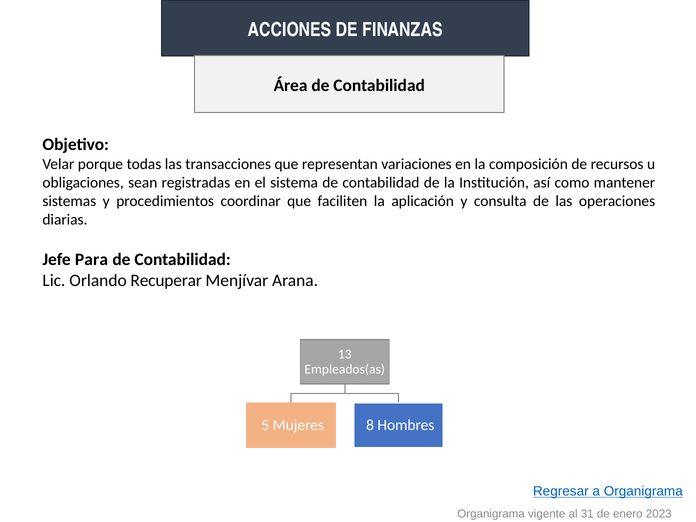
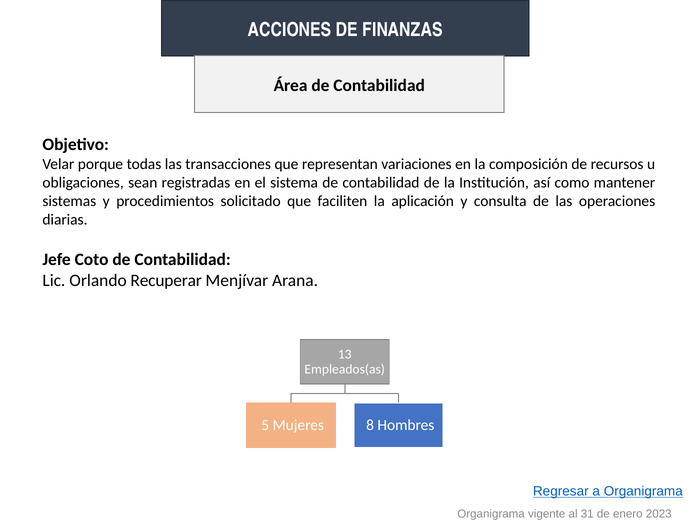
coordinar: coordinar -> solicitado
Para: Para -> Coto
